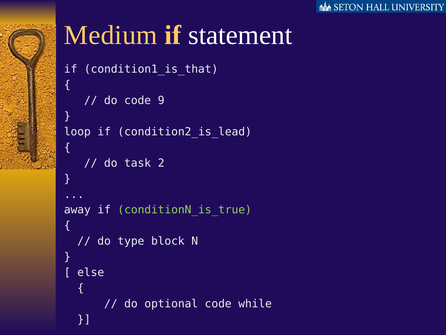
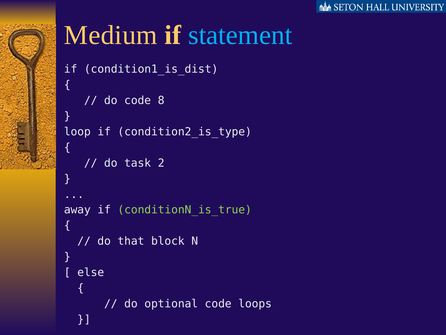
statement colour: white -> light blue
condition1_is_that: condition1_is_that -> condition1_is_dist
9: 9 -> 8
condition2_is_lead: condition2_is_lead -> condition2_is_type
type: type -> that
while: while -> loops
